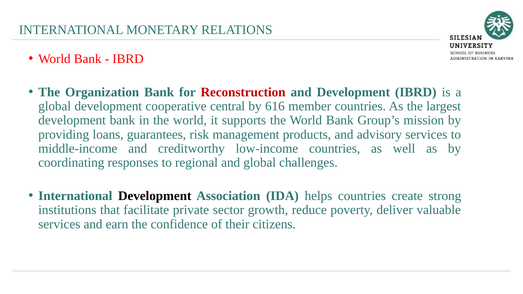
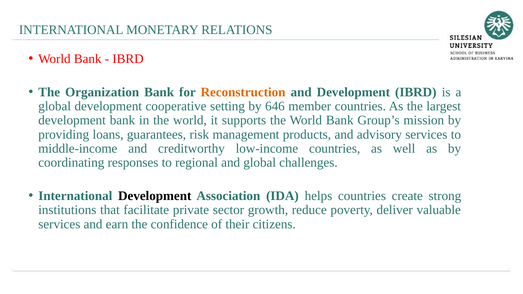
Reconstruction colour: red -> orange
central: central -> setting
616: 616 -> 646
